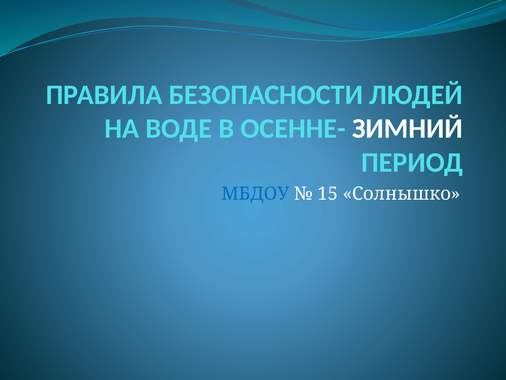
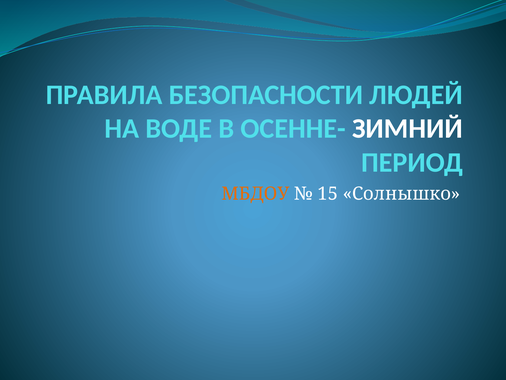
МБДОУ colour: blue -> orange
